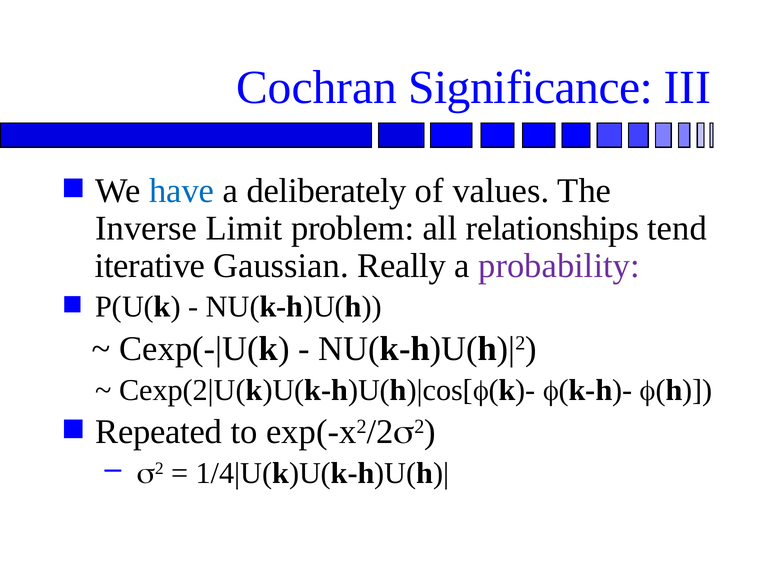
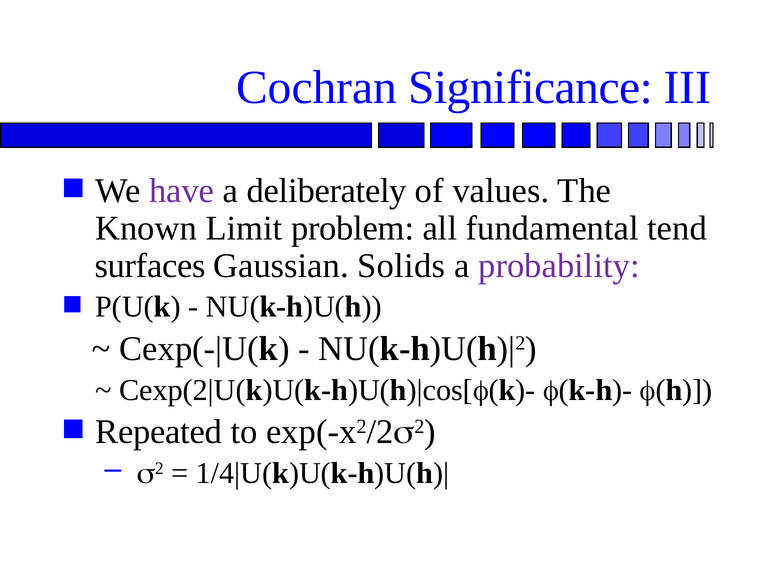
have colour: blue -> purple
Inverse: Inverse -> Known
relationships: relationships -> fundamental
iterative: iterative -> surfaces
Really: Really -> Solids
